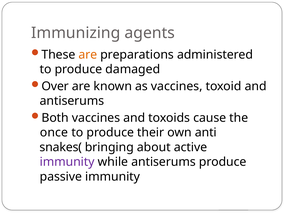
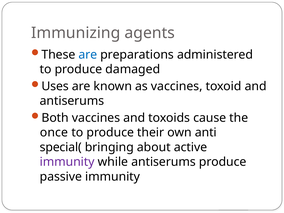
are at (88, 55) colour: orange -> blue
Over: Over -> Uses
snakes(: snakes( -> special(
